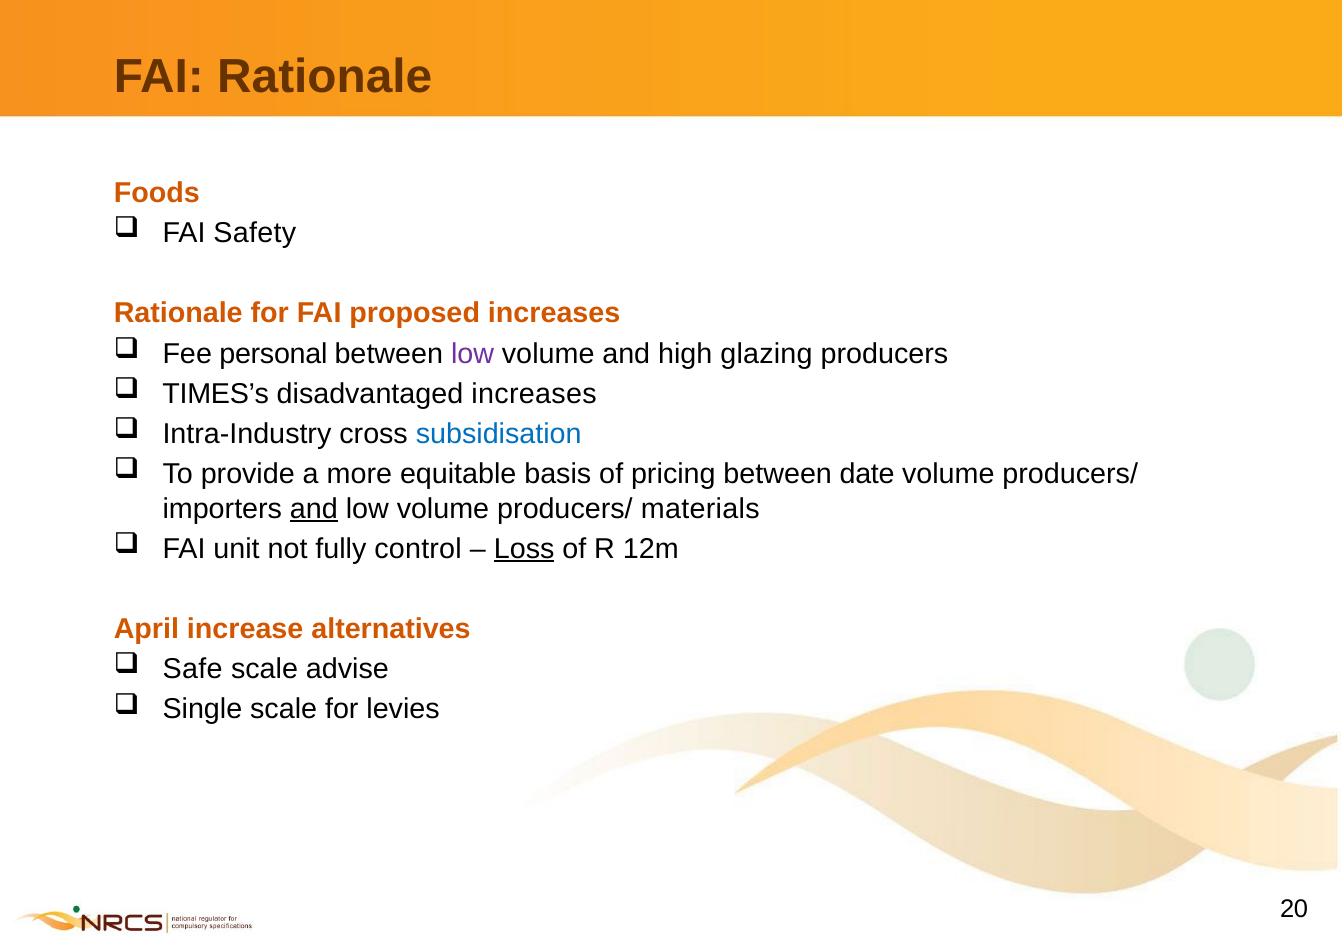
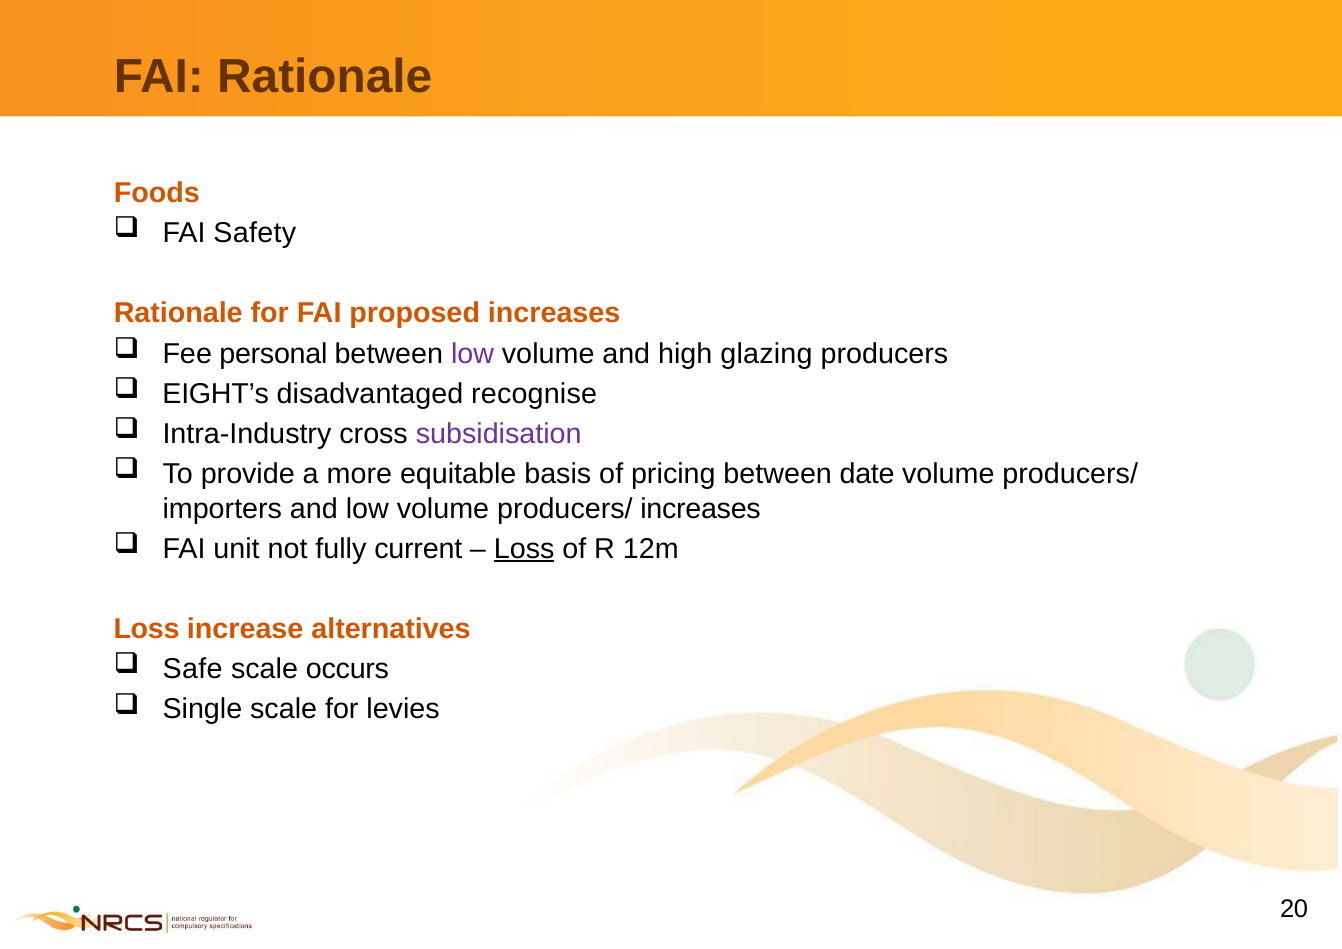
TIMES’s: TIMES’s -> EIGHT’s
disadvantaged increases: increases -> recognise
subsidisation colour: blue -> purple
and at (314, 509) underline: present -> none
producers/ materials: materials -> increases
control: control -> current
April at (146, 629): April -> Loss
advise: advise -> occurs
